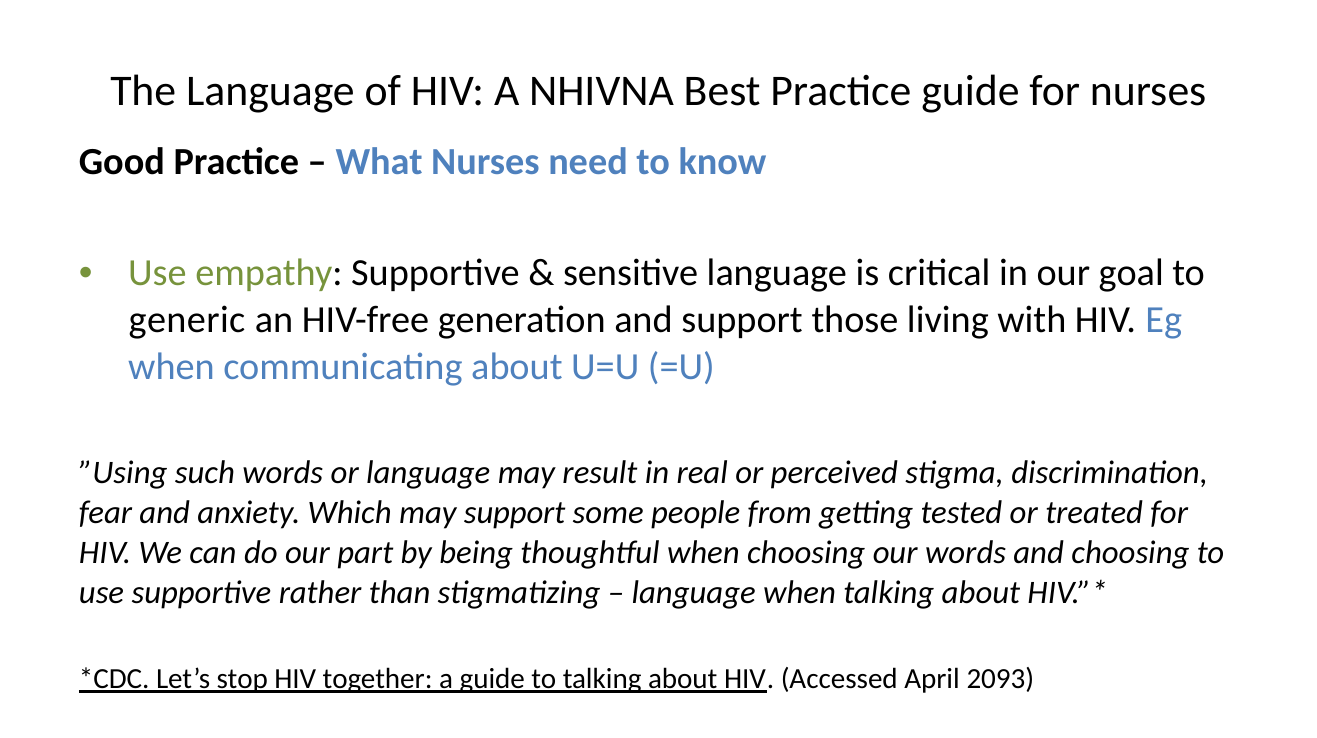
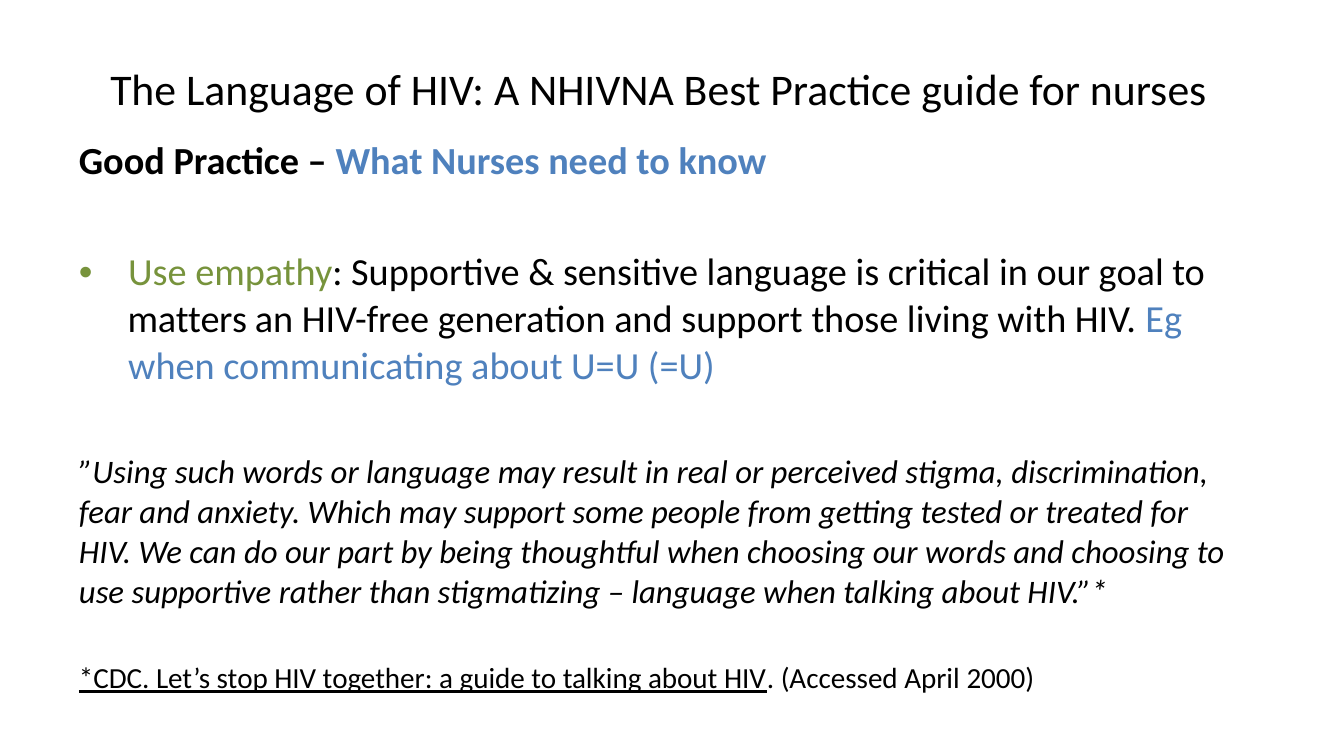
generic: generic -> matters
2093: 2093 -> 2000
